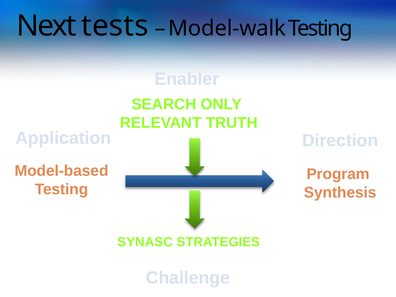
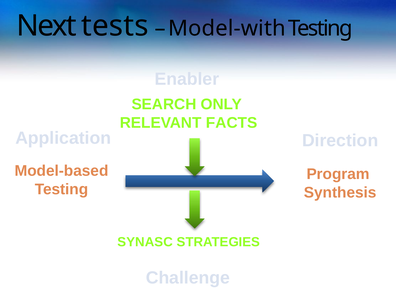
Model-walk: Model-walk -> Model-with
TRUTH: TRUTH -> FACTS
